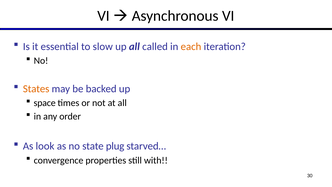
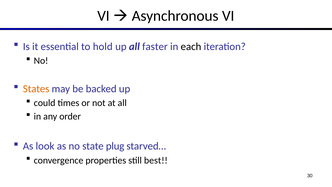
slow: slow -> hold
called: called -> faster
each colour: orange -> black
space: space -> could
with: with -> best
